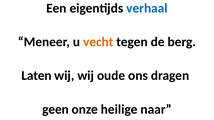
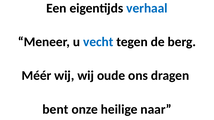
vecht colour: orange -> blue
Laten: Laten -> Méér
geen: geen -> bent
